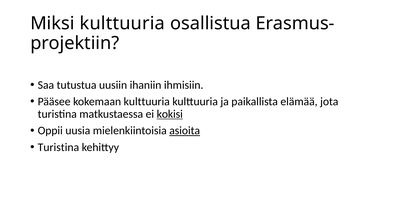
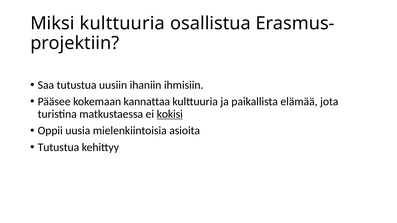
kokemaan kulttuuria: kulttuuria -> kannattaa
asioita underline: present -> none
Turistina at (58, 147): Turistina -> Tutustua
